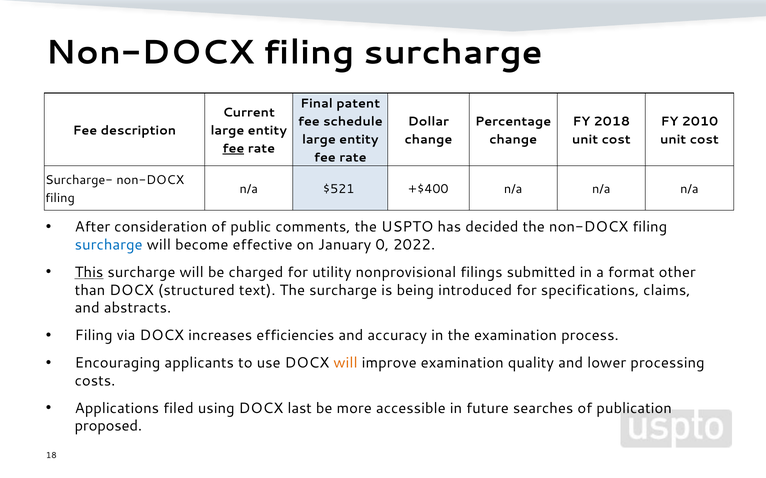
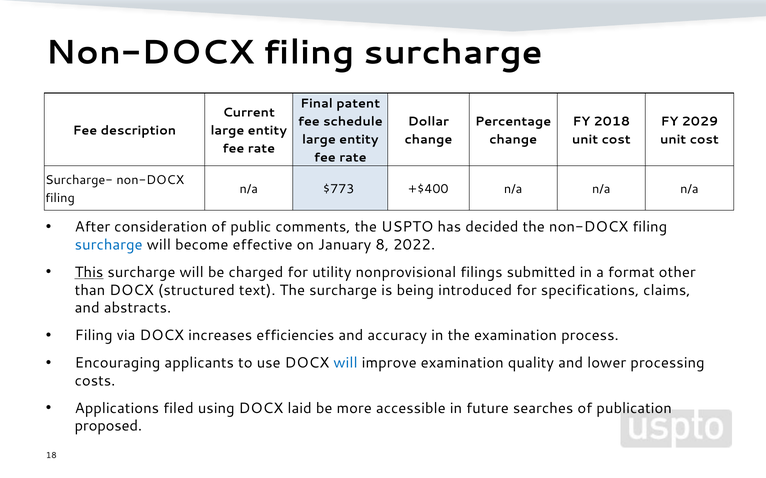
2010: 2010 -> 2029
fee at (233, 149) underline: present -> none
$521: $521 -> $773
0: 0 -> 8
will at (345, 363) colour: orange -> blue
last: last -> laid
